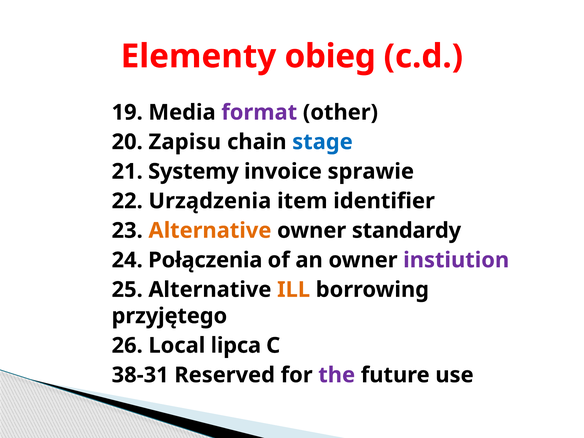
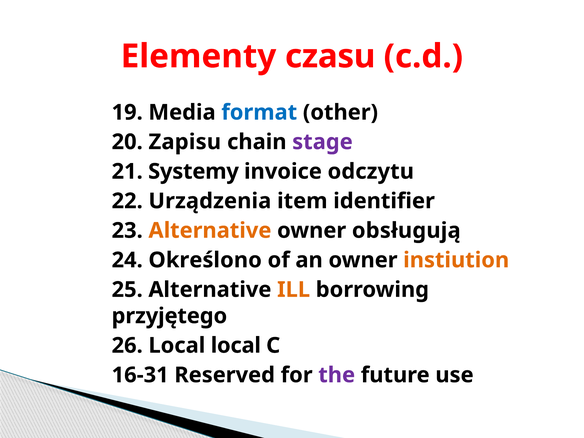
obieg: obieg -> czasu
format colour: purple -> blue
stage colour: blue -> purple
sprawie: sprawie -> odczytu
standardy: standardy -> obsługują
Połączenia: Połączenia -> Określono
instiution colour: purple -> orange
Local lipca: lipca -> local
38-31: 38-31 -> 16-31
